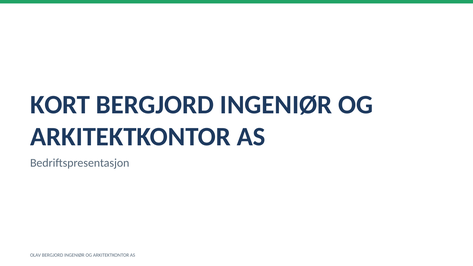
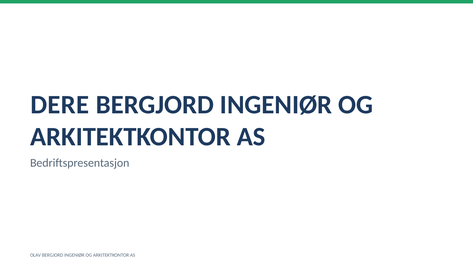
KORT: KORT -> DERE
